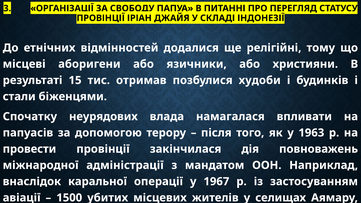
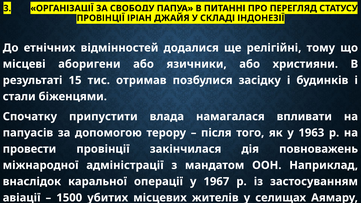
худоби: худоби -> засідку
неурядових: неурядових -> припустити
